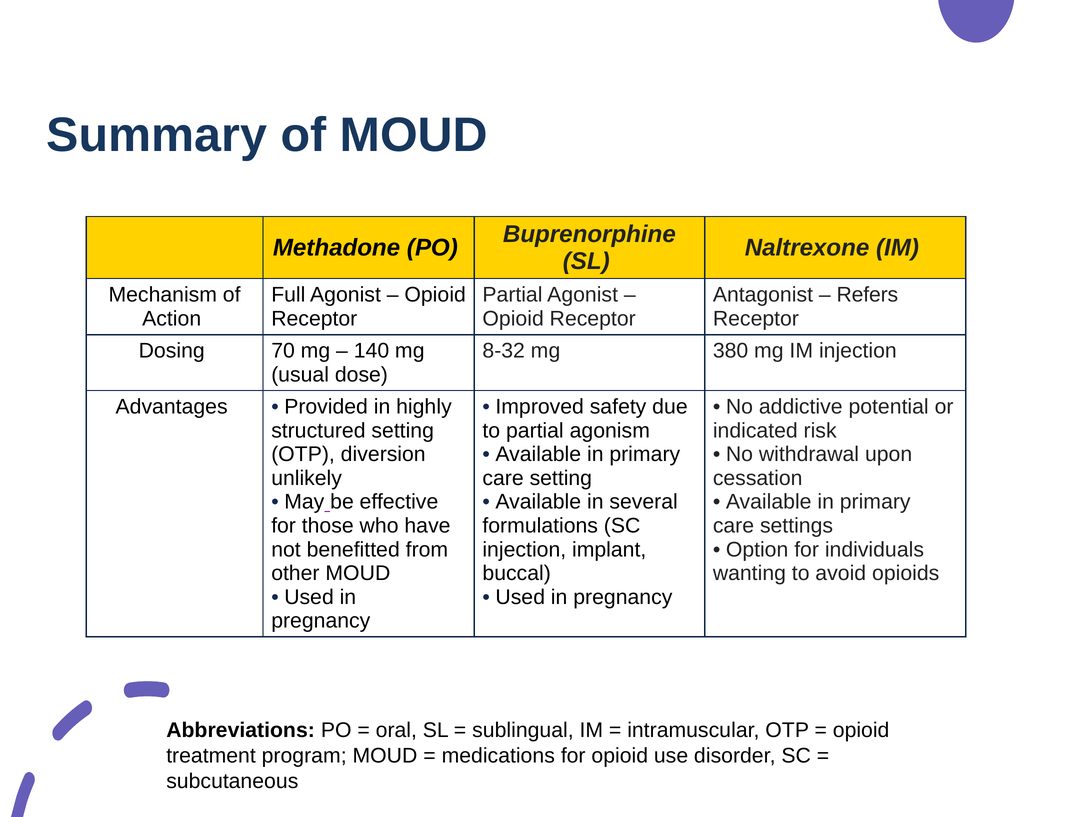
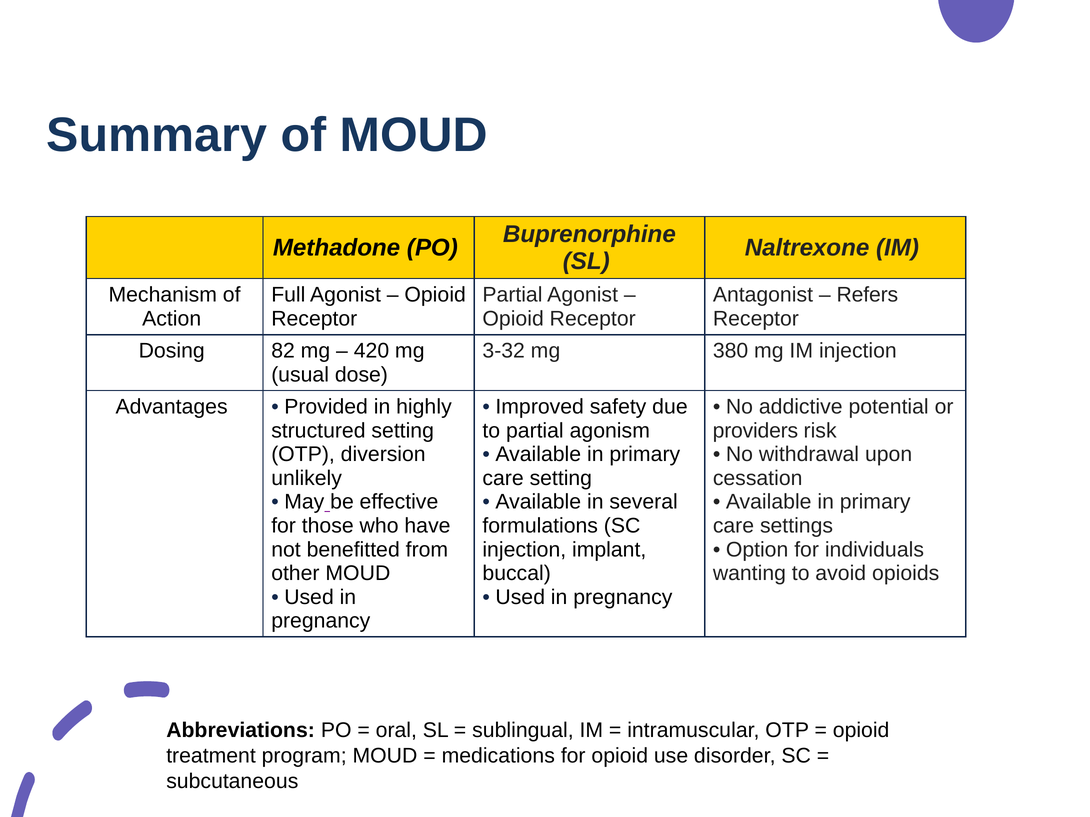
70: 70 -> 82
140: 140 -> 420
8-32: 8-32 -> 3-32
indicated: indicated -> providers
